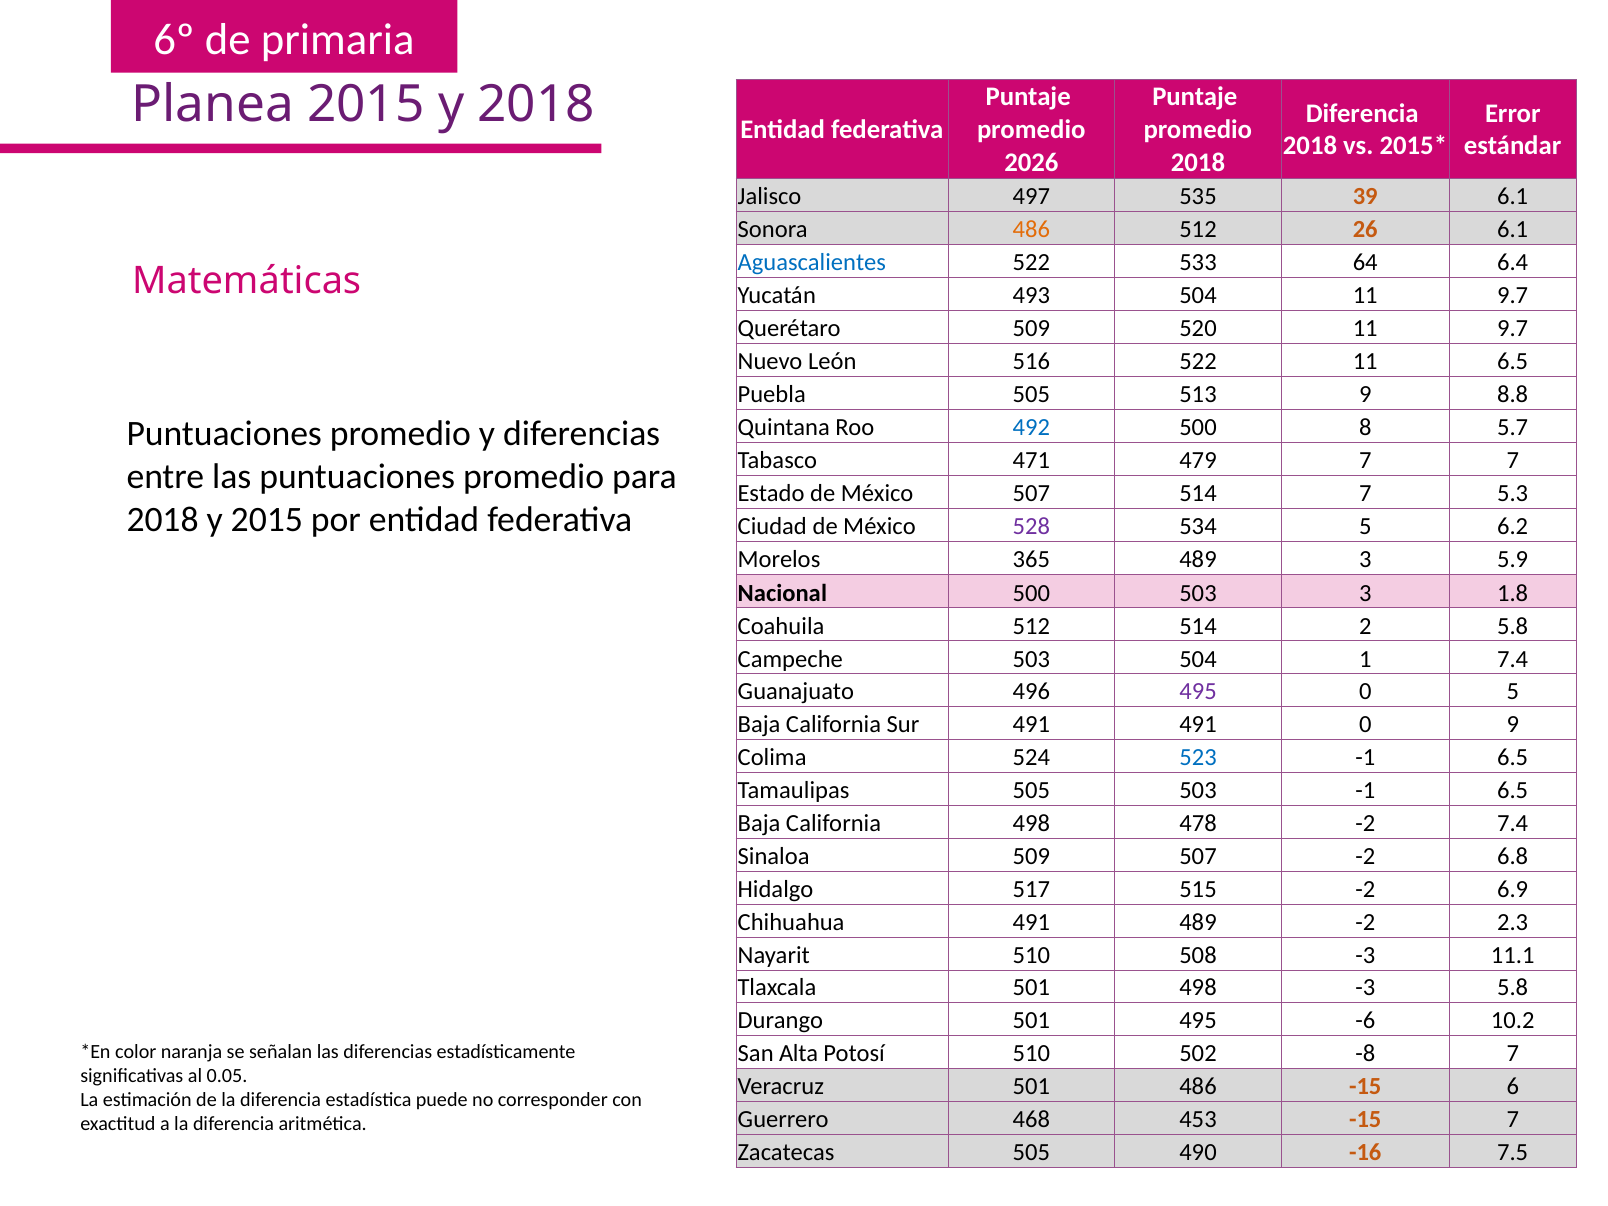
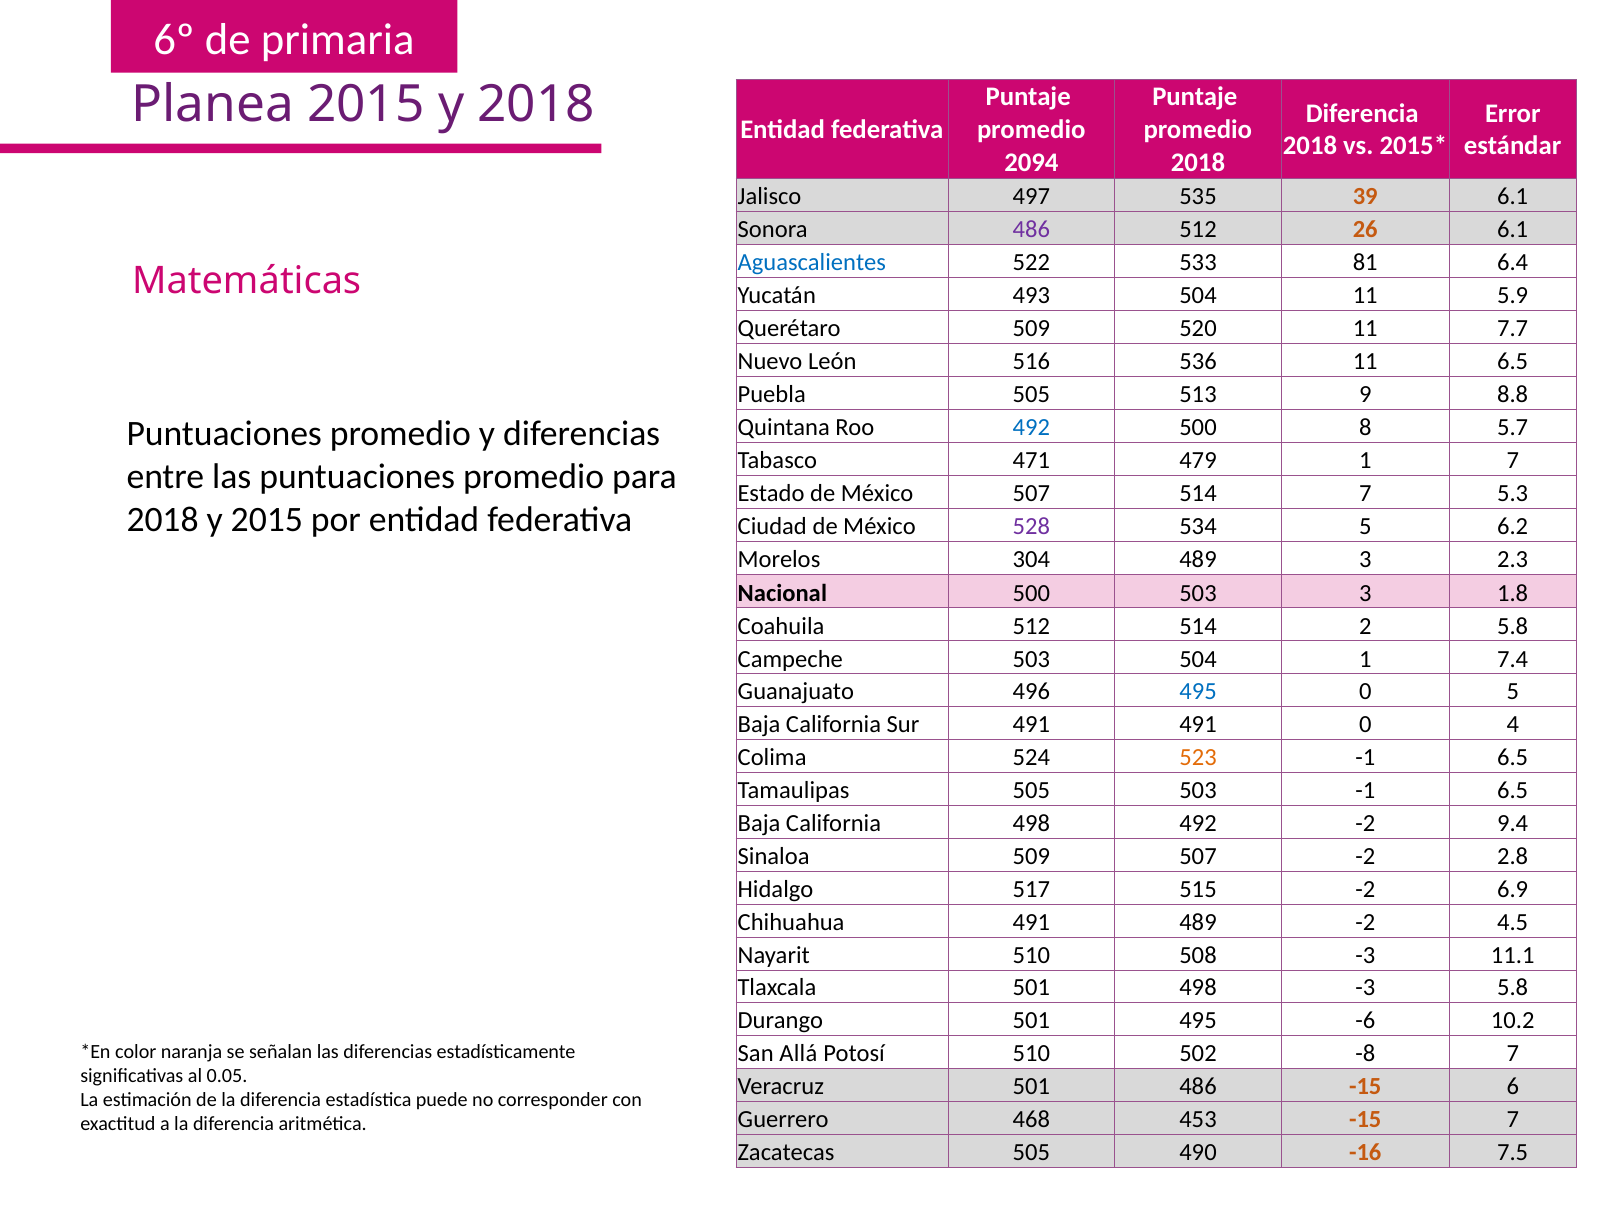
2026: 2026 -> 2094
486 at (1031, 230) colour: orange -> purple
64: 64 -> 81
504 11 9.7: 9.7 -> 5.9
520 11 9.7: 9.7 -> 7.7
516 522: 522 -> 536
479 7: 7 -> 1
365: 365 -> 304
5.9: 5.9 -> 2.3
495 at (1198, 692) colour: purple -> blue
0 9: 9 -> 4
523 colour: blue -> orange
498 478: 478 -> 492
-2 7.4: 7.4 -> 9.4
6.8: 6.8 -> 2.8
2.3: 2.3 -> 4.5
Alta: Alta -> Allá
